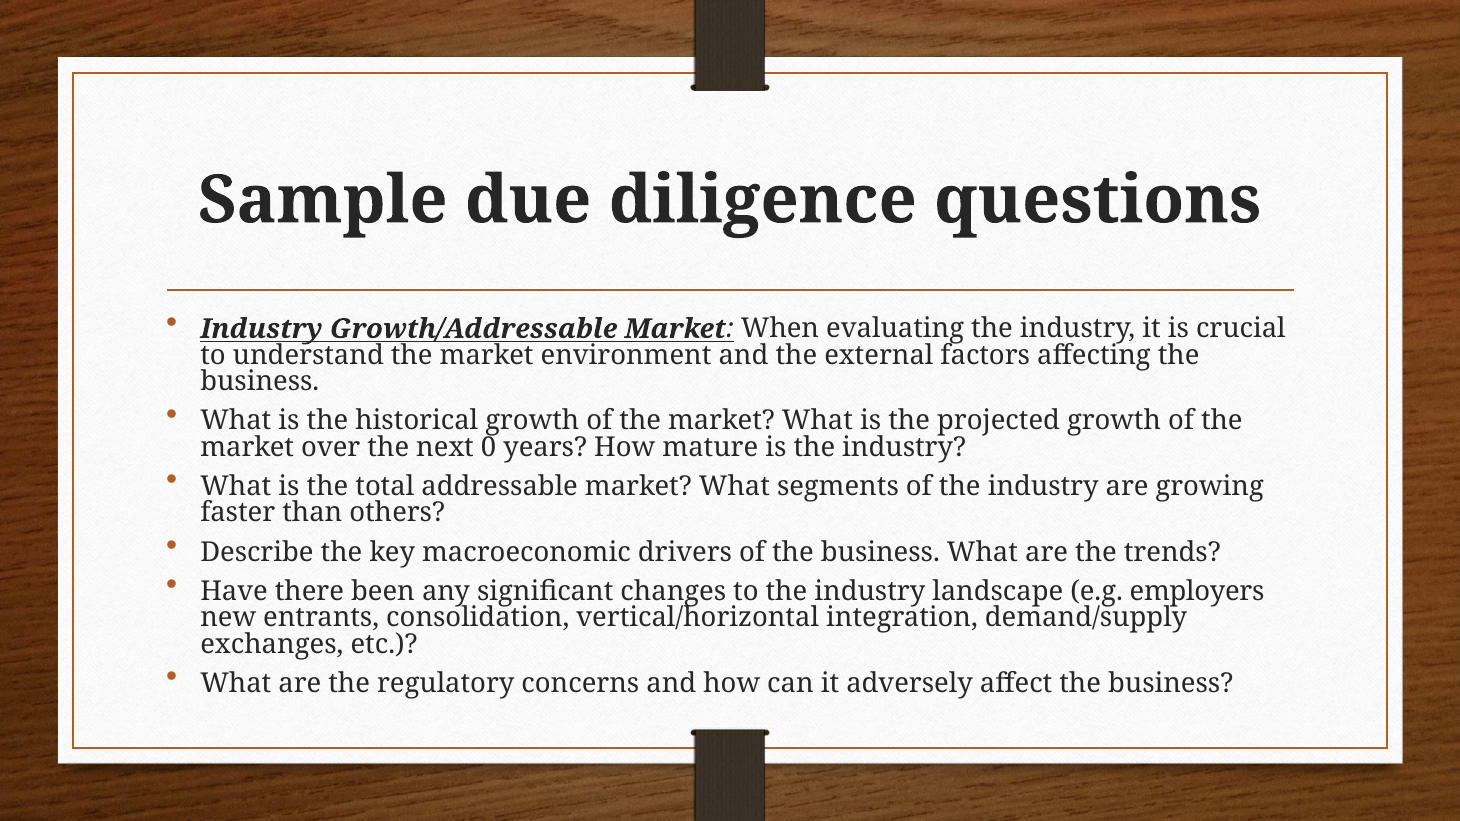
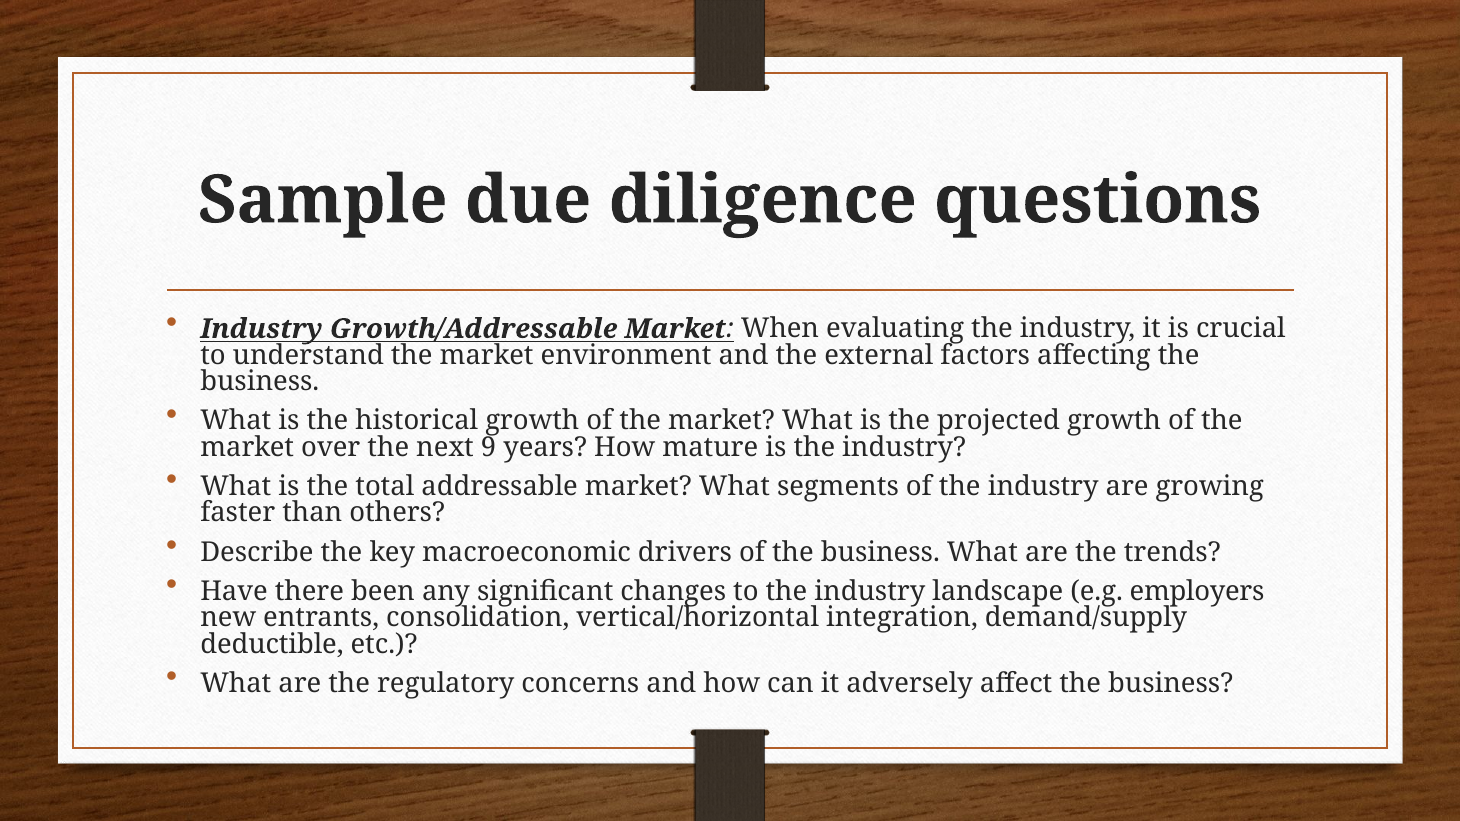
0: 0 -> 9
exchanges: exchanges -> deductible
